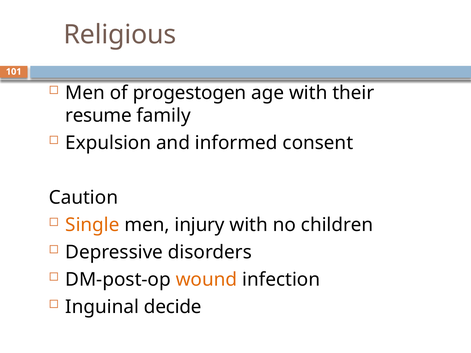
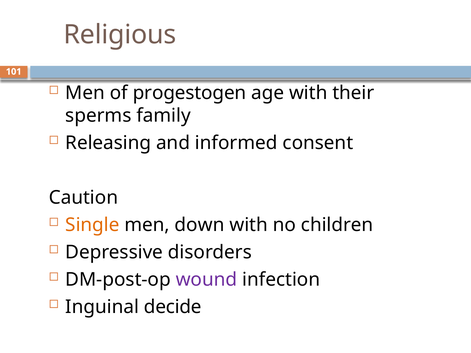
resume: resume -> sperms
Expulsion: Expulsion -> Releasing
injury: injury -> down
wound colour: orange -> purple
